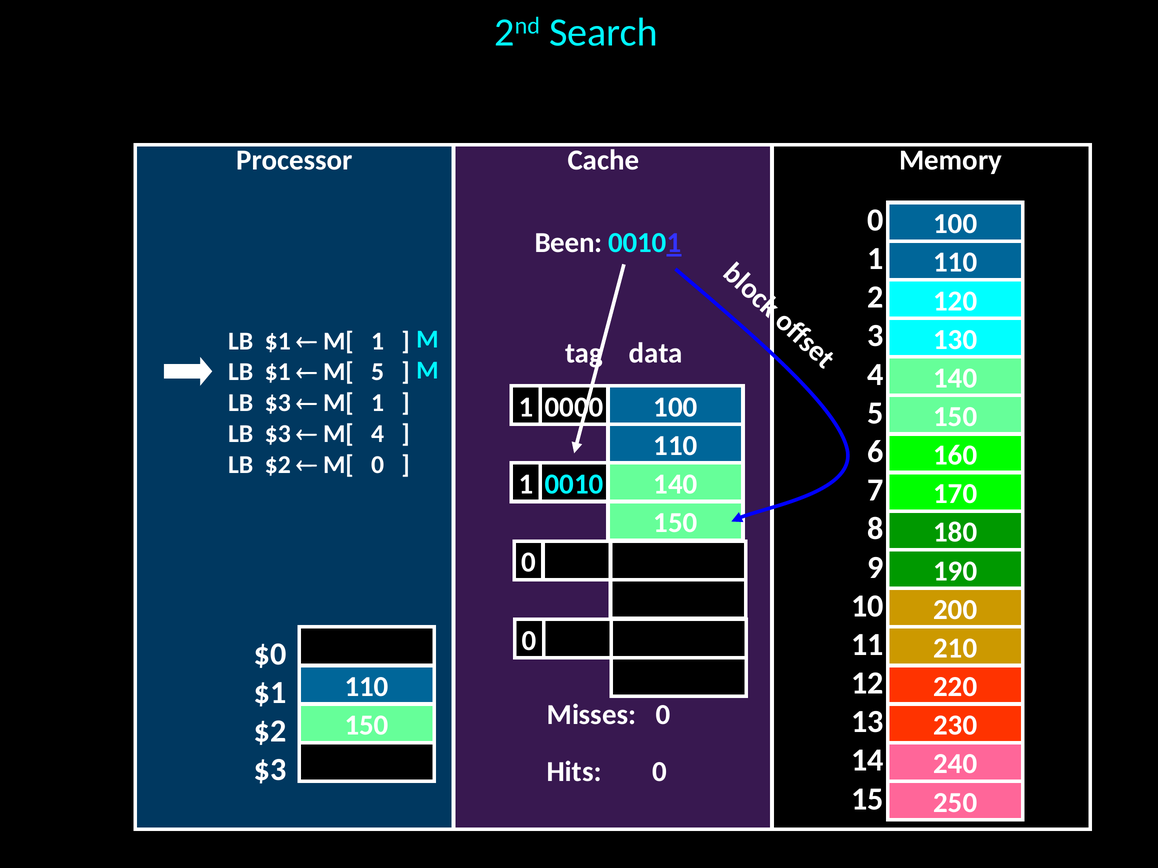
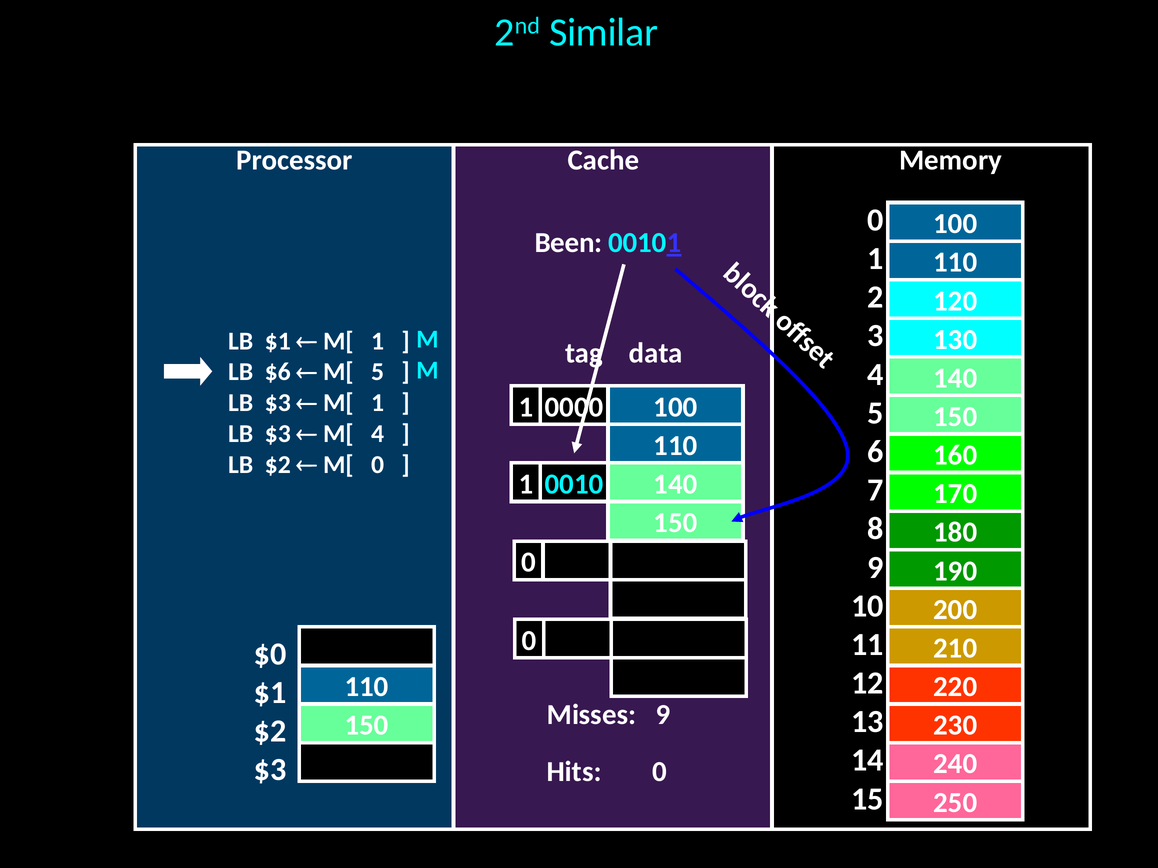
Search: Search -> Similar
$1 at (278, 372): $1 -> $6
Misses 0: 0 -> 9
